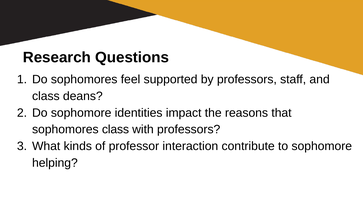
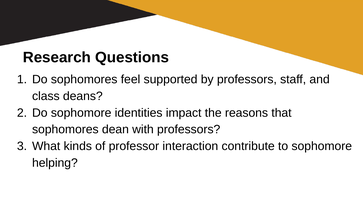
sophomores class: class -> dean
